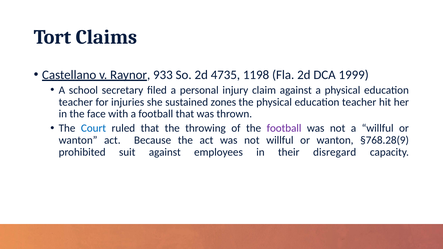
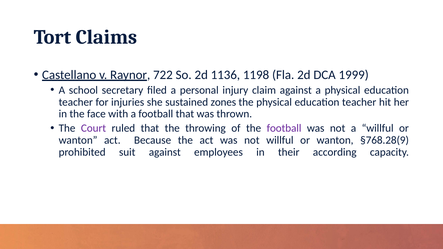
933: 933 -> 722
4735: 4735 -> 1136
Court colour: blue -> purple
disregard: disregard -> according
